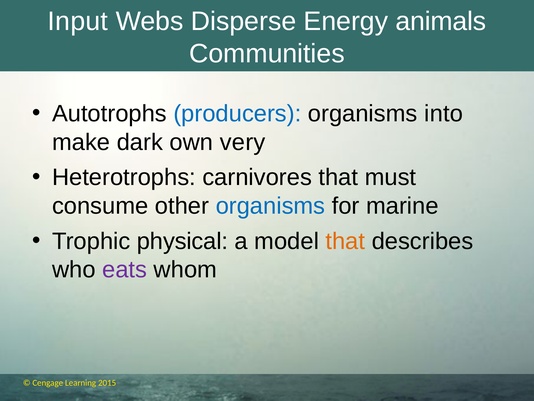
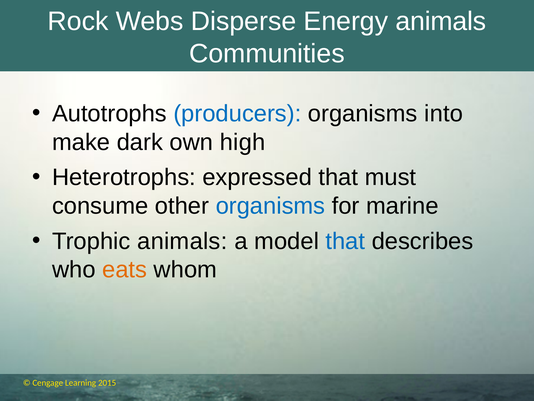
Input: Input -> Rock
very: very -> high
carnivores: carnivores -> expressed
Trophic physical: physical -> animals
that at (345, 241) colour: orange -> blue
eats colour: purple -> orange
